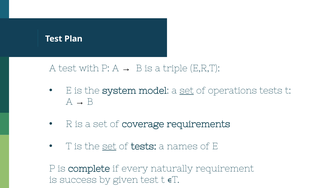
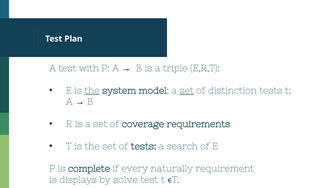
the at (92, 91) underline: none -> present
operations: operations -> distinction
set at (109, 146) underline: present -> none
names: names -> search
success: success -> displays
given: given -> solve
